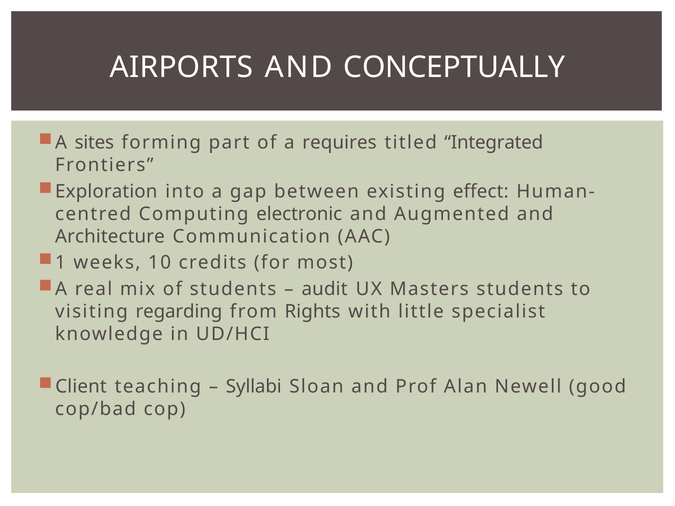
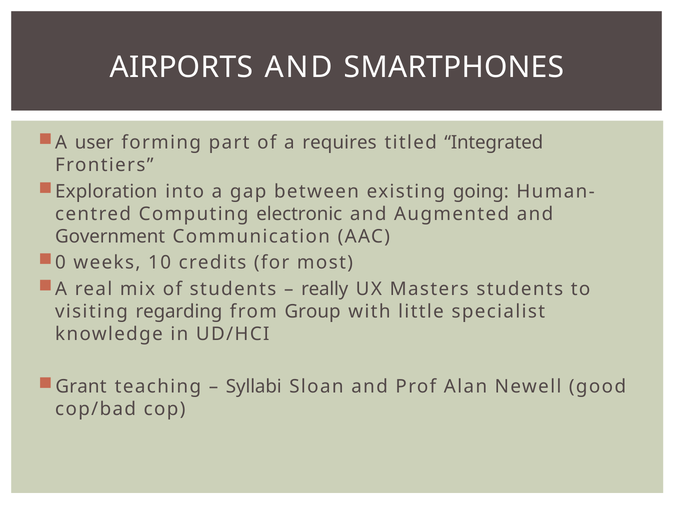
CONCEPTUALLY: CONCEPTUALLY -> SMARTPHONES
sites: sites -> user
effect: effect -> going
Architecture: Architecture -> Government
1: 1 -> 0
audit: audit -> really
Rights: Rights -> Group
Client: Client -> Grant
